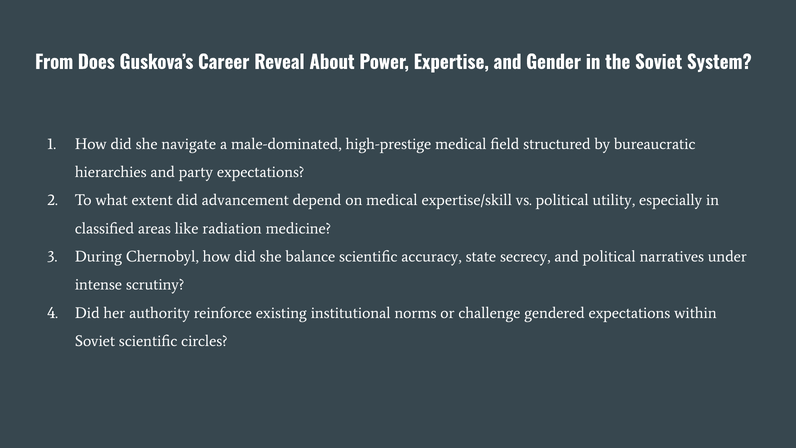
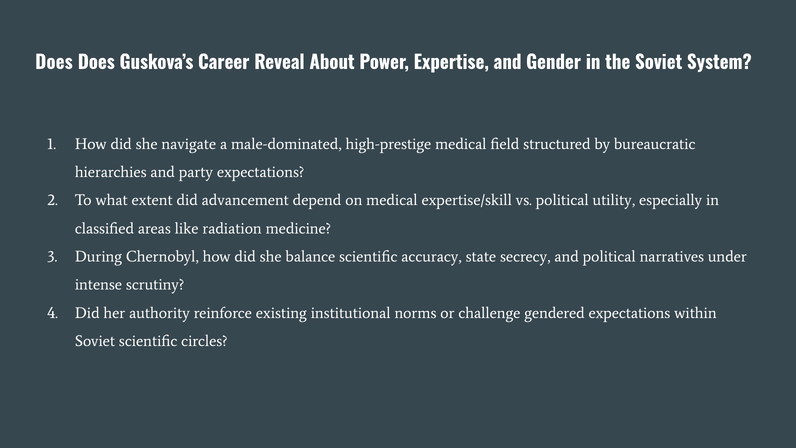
From at (54, 63): From -> Does
